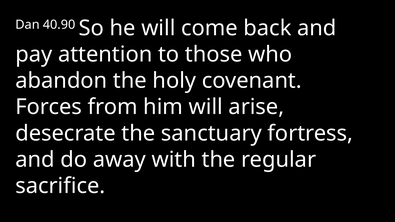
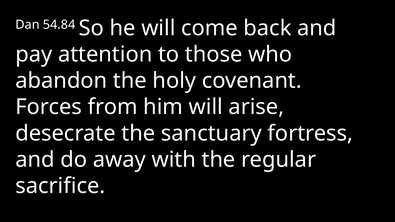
40.90: 40.90 -> 54.84
